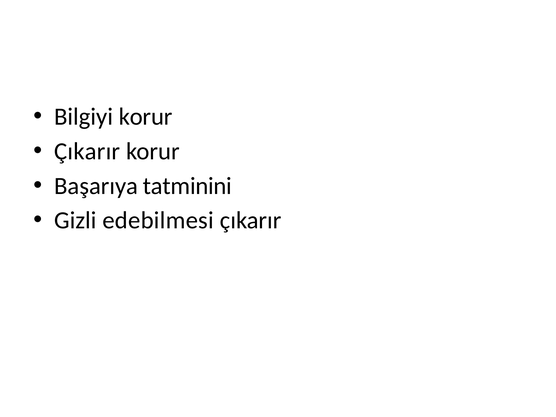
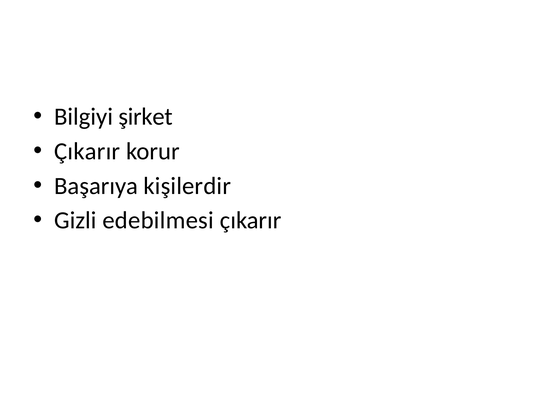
Bilgiyi korur: korur -> şirket
tatminini: tatminini -> kişilerdir
